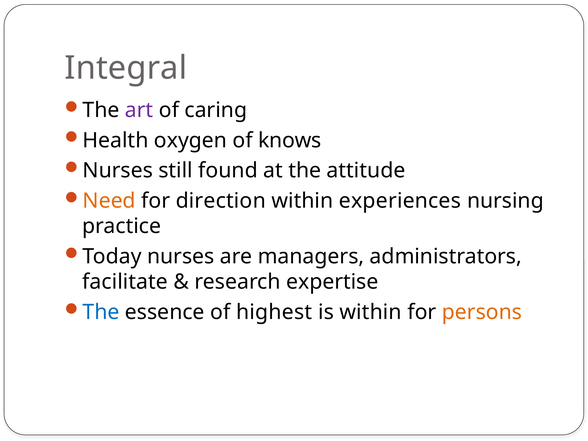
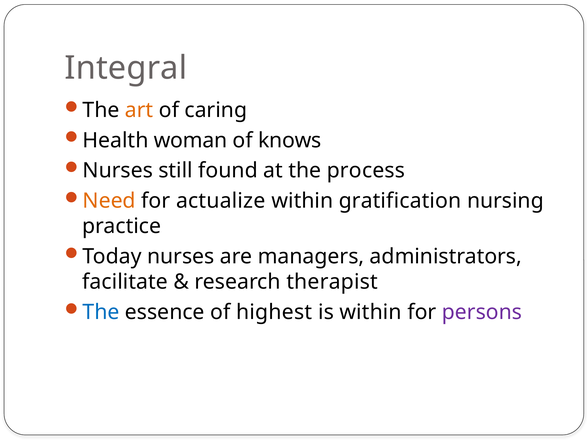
art colour: purple -> orange
oxygen: oxygen -> woman
attitude: attitude -> process
direction: direction -> actualize
experiences: experiences -> gratification
expertise: expertise -> therapist
persons colour: orange -> purple
